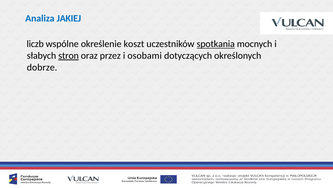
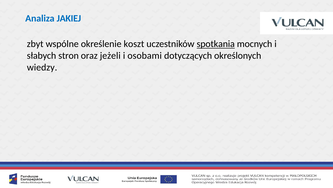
liczb: liczb -> zbyt
stron underline: present -> none
przez: przez -> jeżeli
dobrze: dobrze -> wiedzy
